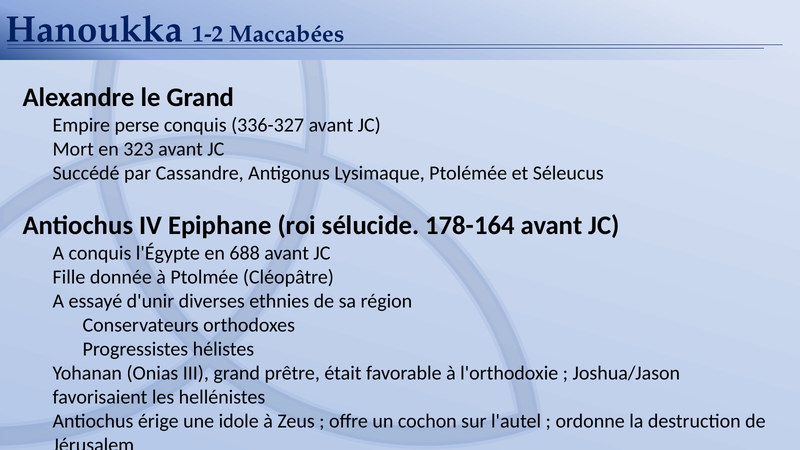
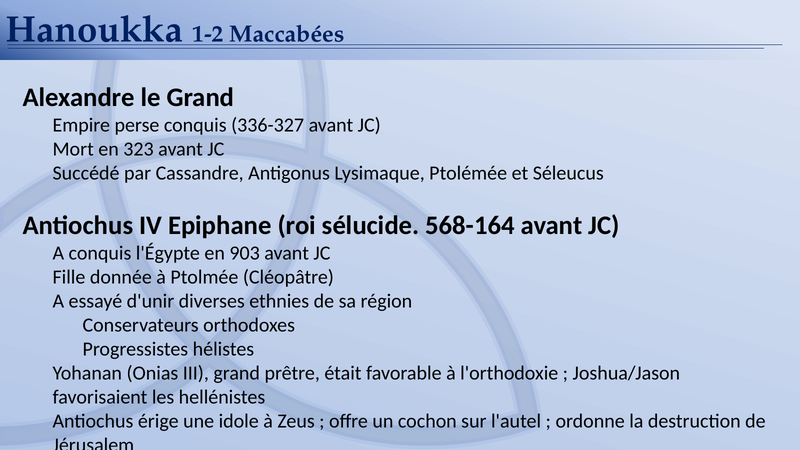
178-164: 178-164 -> 568-164
688: 688 -> 903
